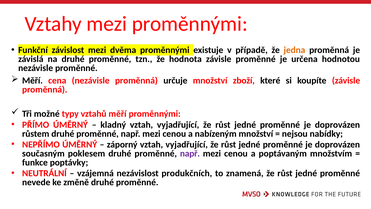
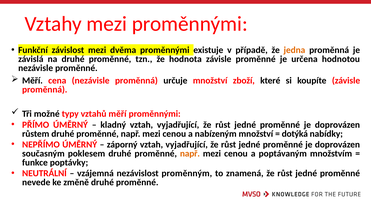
nejsou: nejsou -> dotýká
např at (190, 153) colour: purple -> orange
produkčních: produkčních -> proměnným
